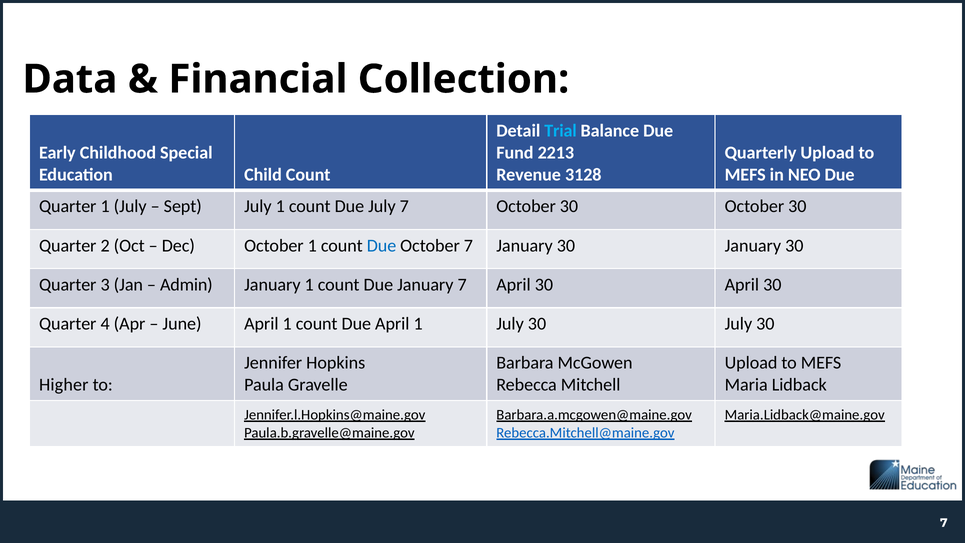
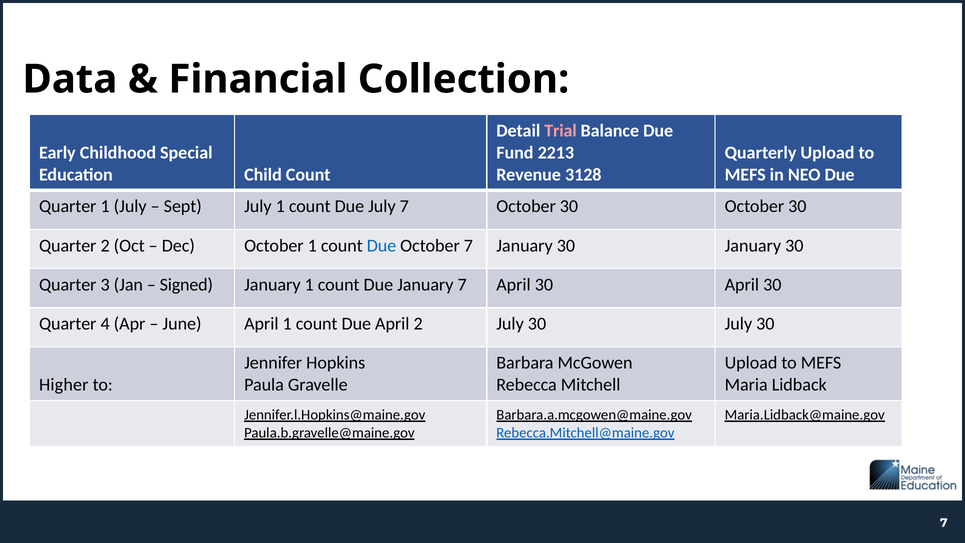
Trial colour: light blue -> pink
Admin: Admin -> Signed
Due April 1: 1 -> 2
